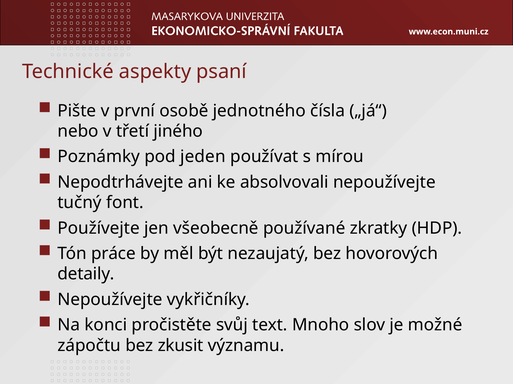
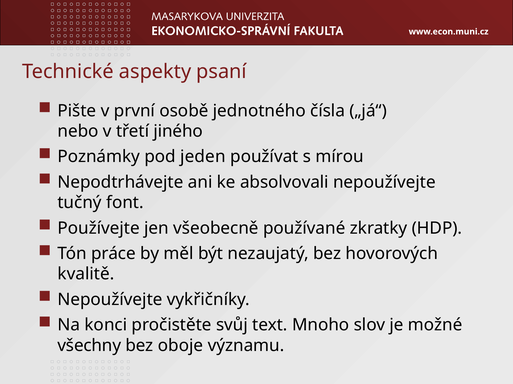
detaily: detaily -> kvalitě
zápočtu: zápočtu -> všechny
zkusit: zkusit -> oboje
